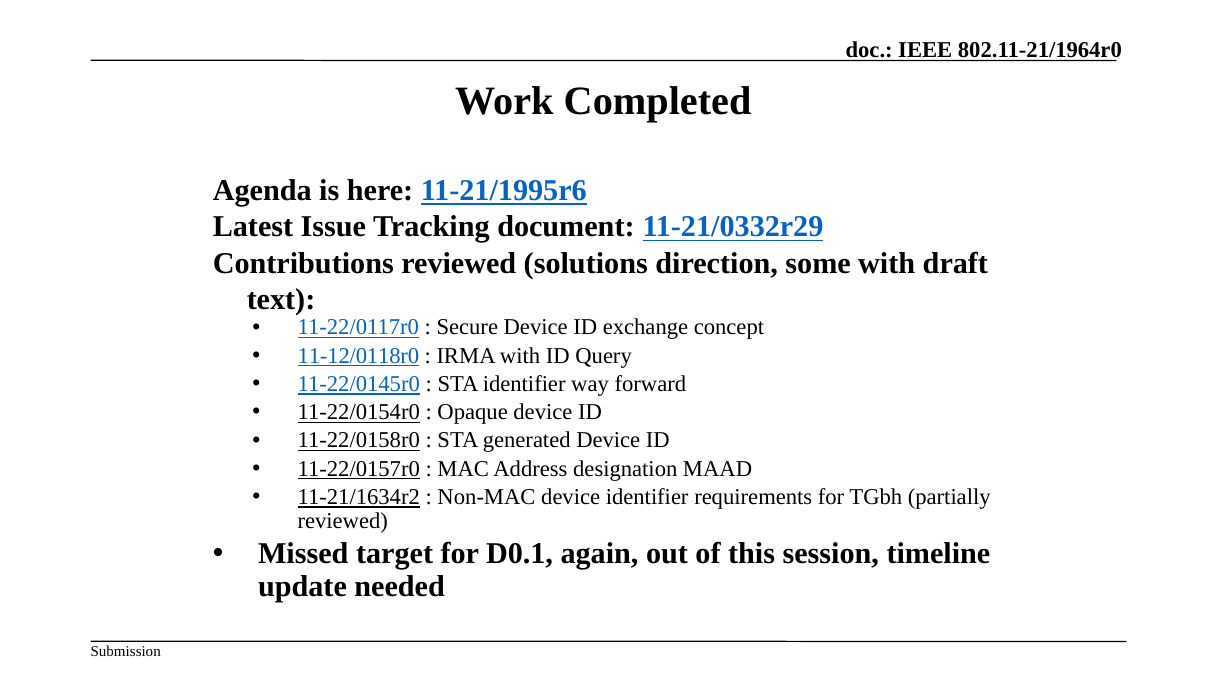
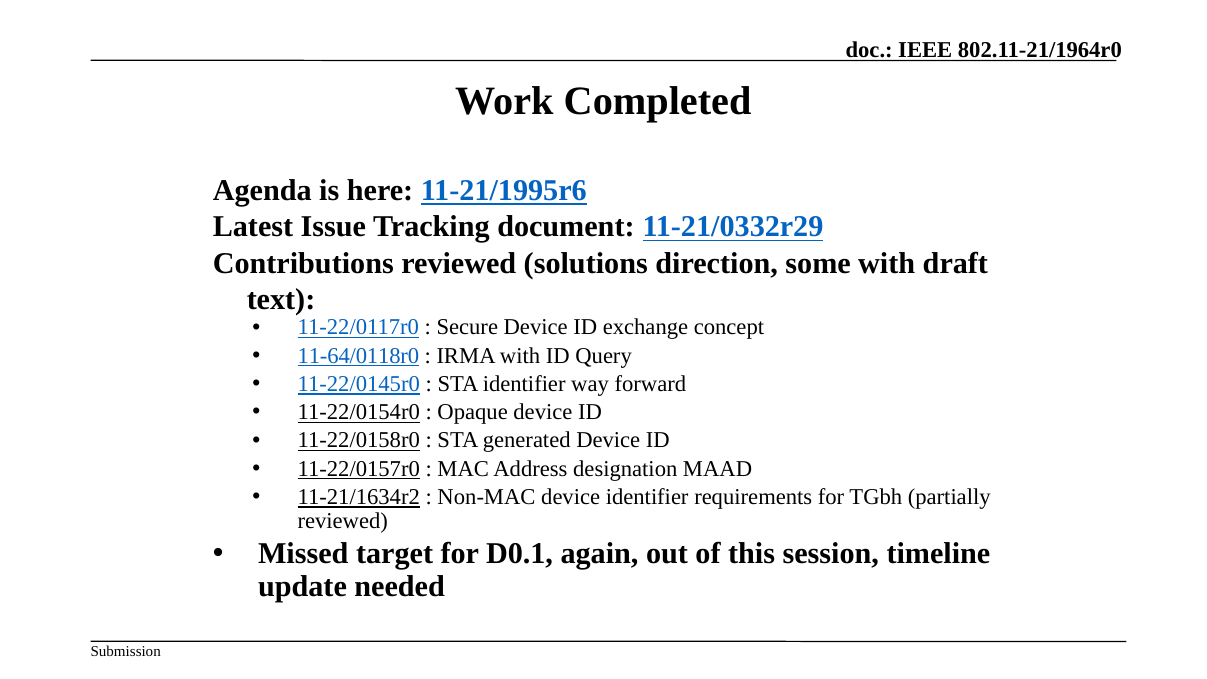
11-12/0118r0: 11-12/0118r0 -> 11-64/0118r0
